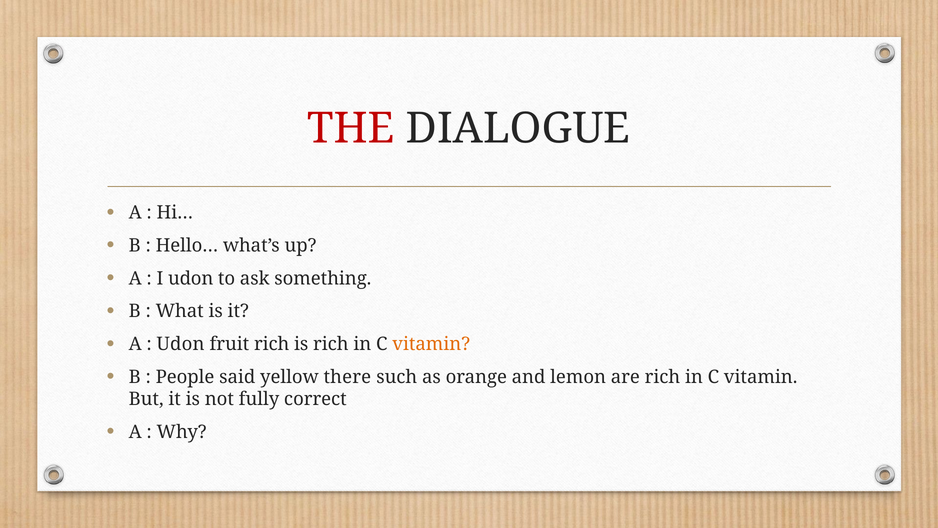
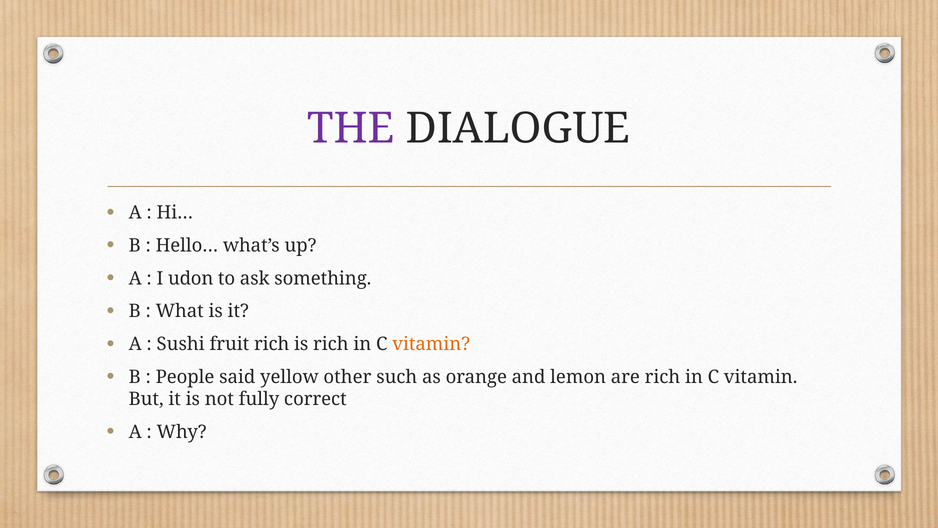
THE colour: red -> purple
Udon at (181, 344): Udon -> Sushi
there: there -> other
